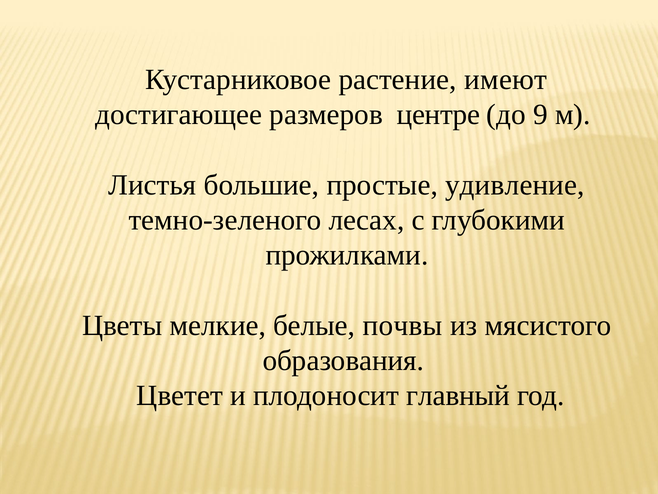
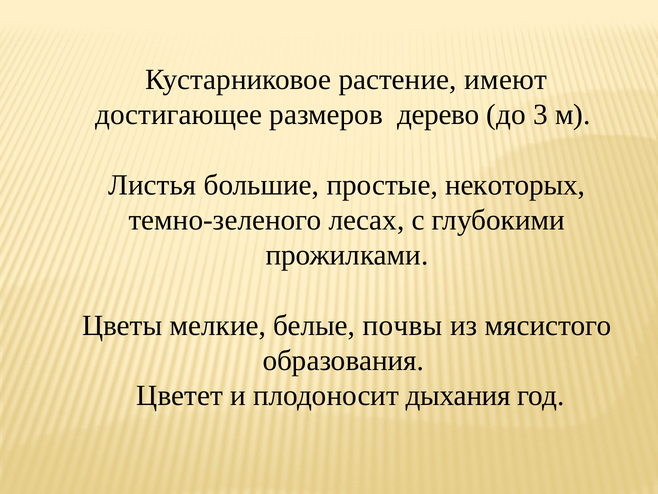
центре: центре -> дерево
9: 9 -> 3
удивление: удивление -> некоторых
главный: главный -> дыхания
